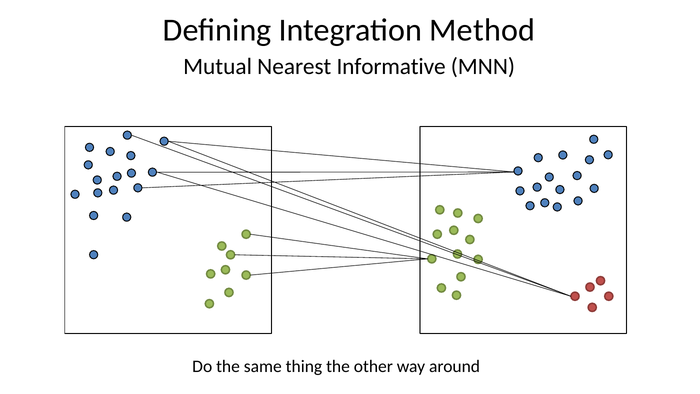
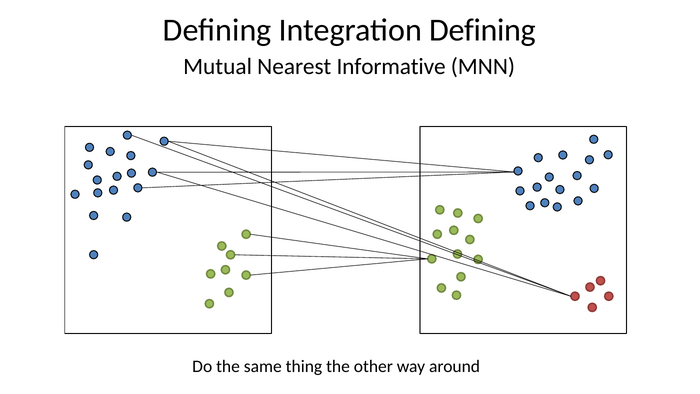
Integration Method: Method -> Defining
